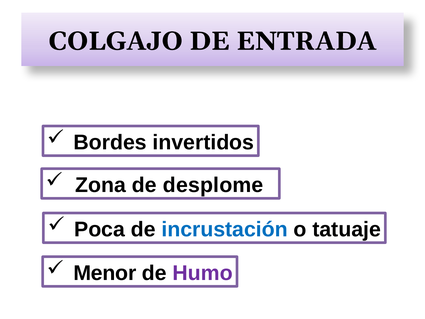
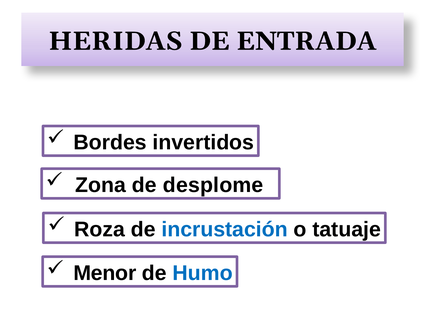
COLGAJO: COLGAJO -> HERIDAS
Poca: Poca -> Roza
Humo colour: purple -> blue
